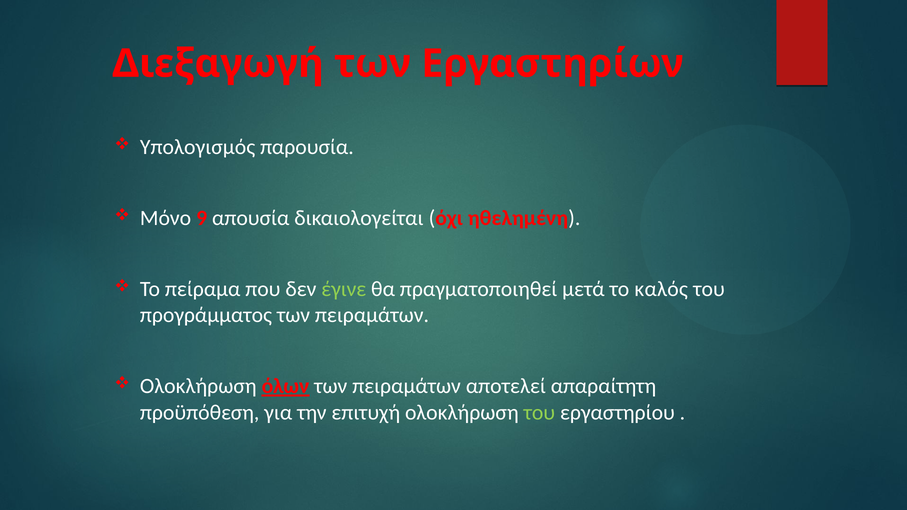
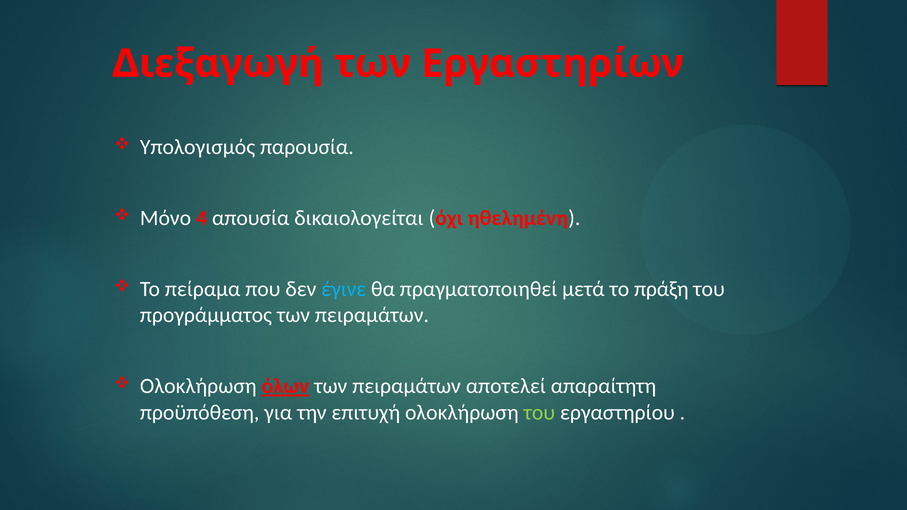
9: 9 -> 4
έγινε colour: light green -> light blue
καλός: καλός -> πράξη
